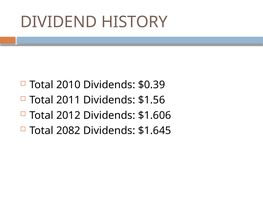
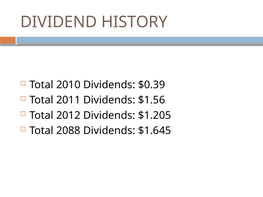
$1.606: $1.606 -> $1.205
2082: 2082 -> 2088
